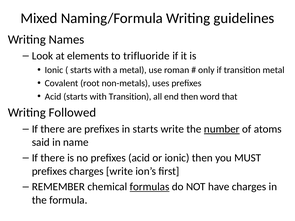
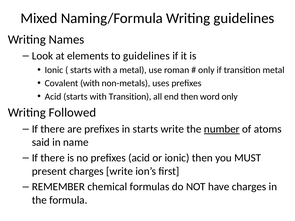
to trifluoride: trifluoride -> guidelines
Covalent root: root -> with
word that: that -> only
prefixes at (49, 171): prefixes -> present
formulas underline: present -> none
